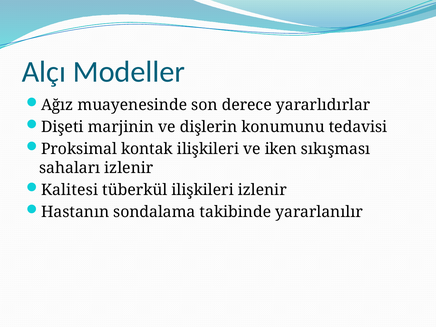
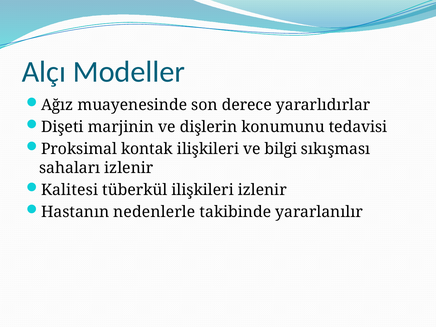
iken: iken -> bilgi
sondalama: sondalama -> nedenlerle
